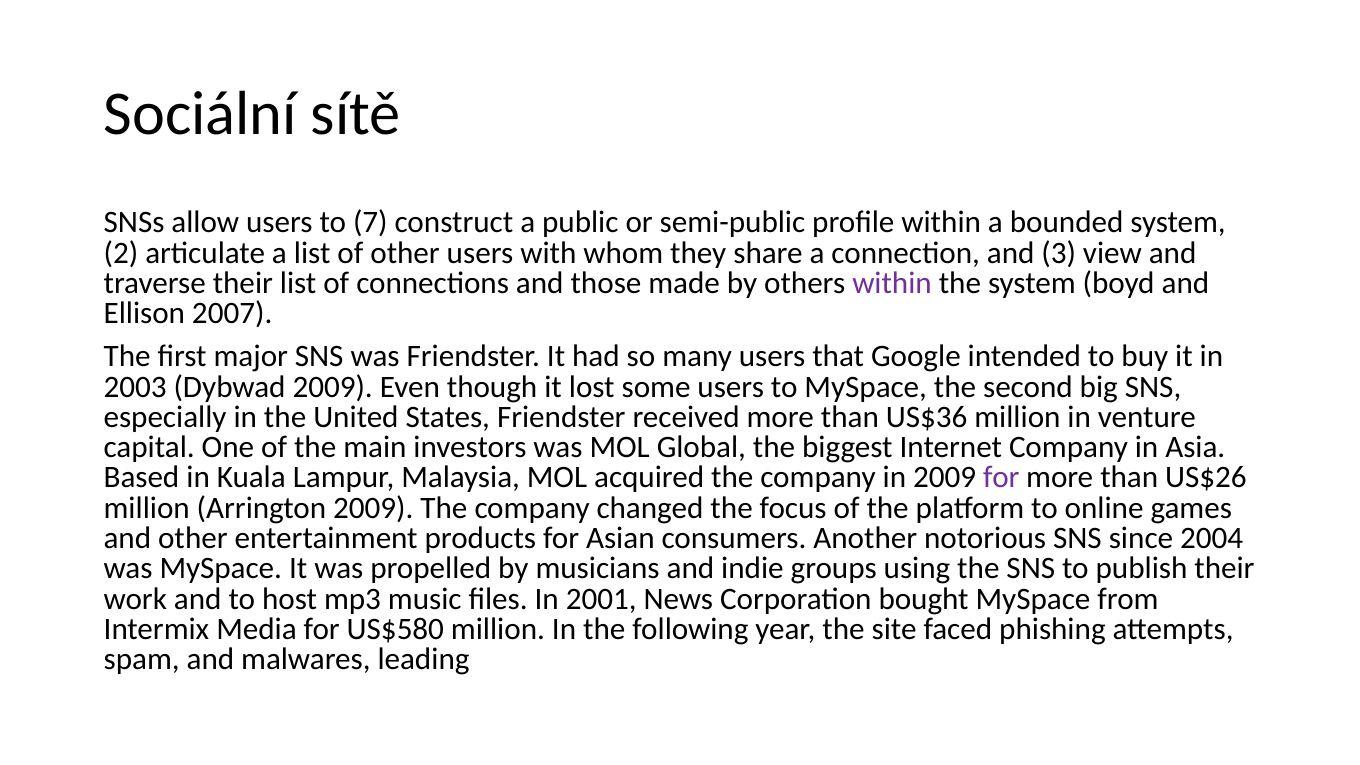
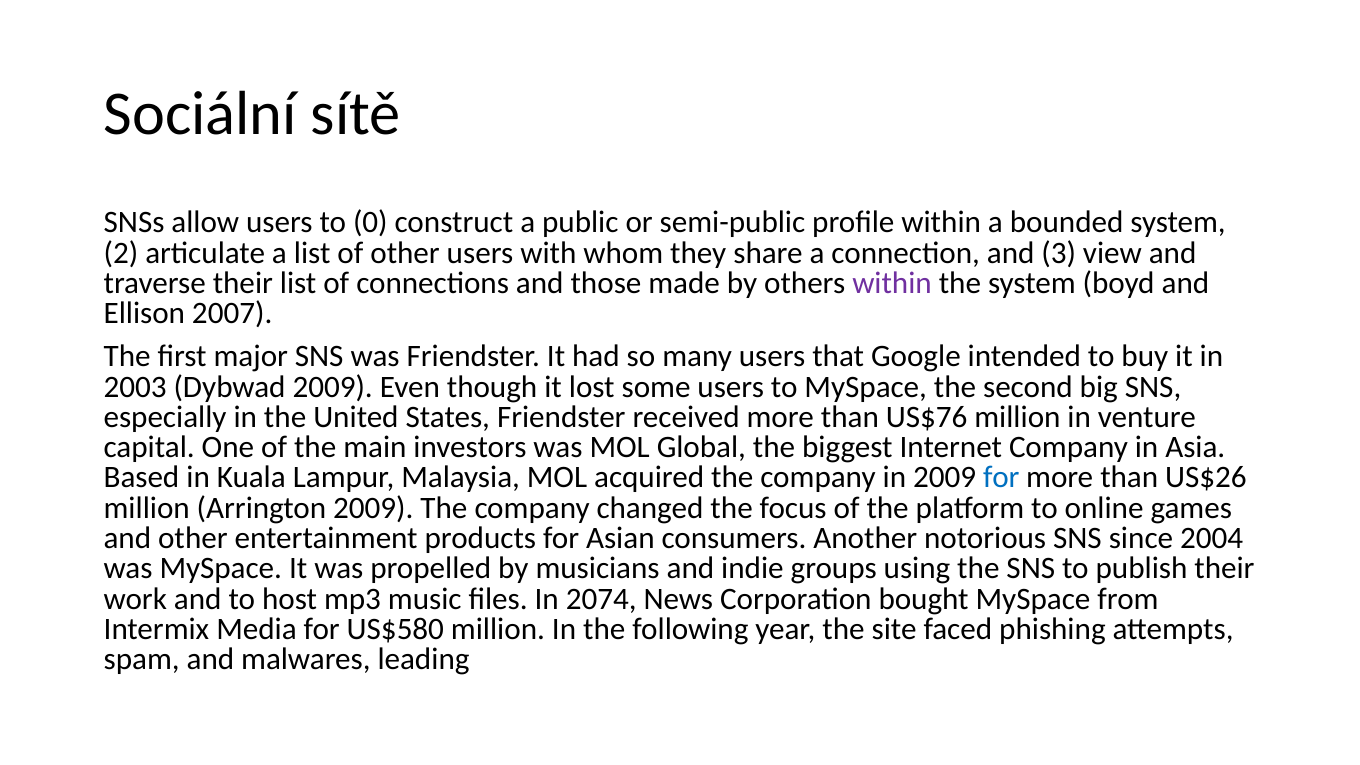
7: 7 -> 0
US$36: US$36 -> US$76
for at (1001, 478) colour: purple -> blue
2001: 2001 -> 2074
